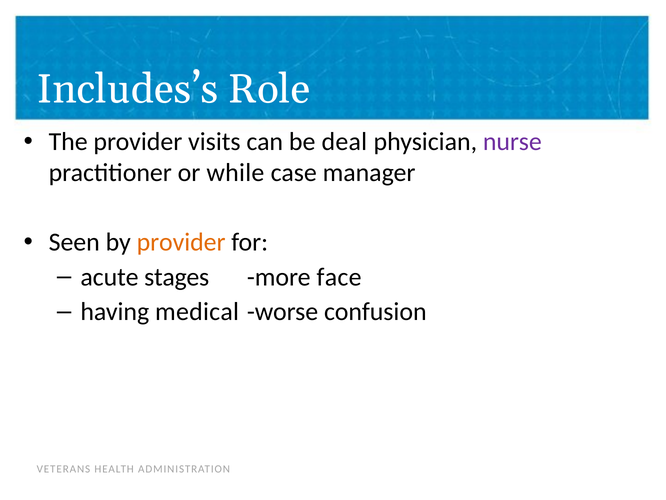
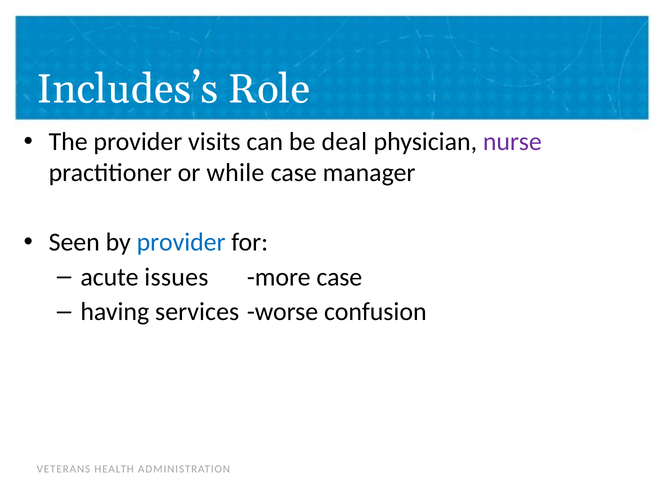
provider at (181, 242) colour: orange -> blue
stages: stages -> issues
more face: face -> case
medical: medical -> services
